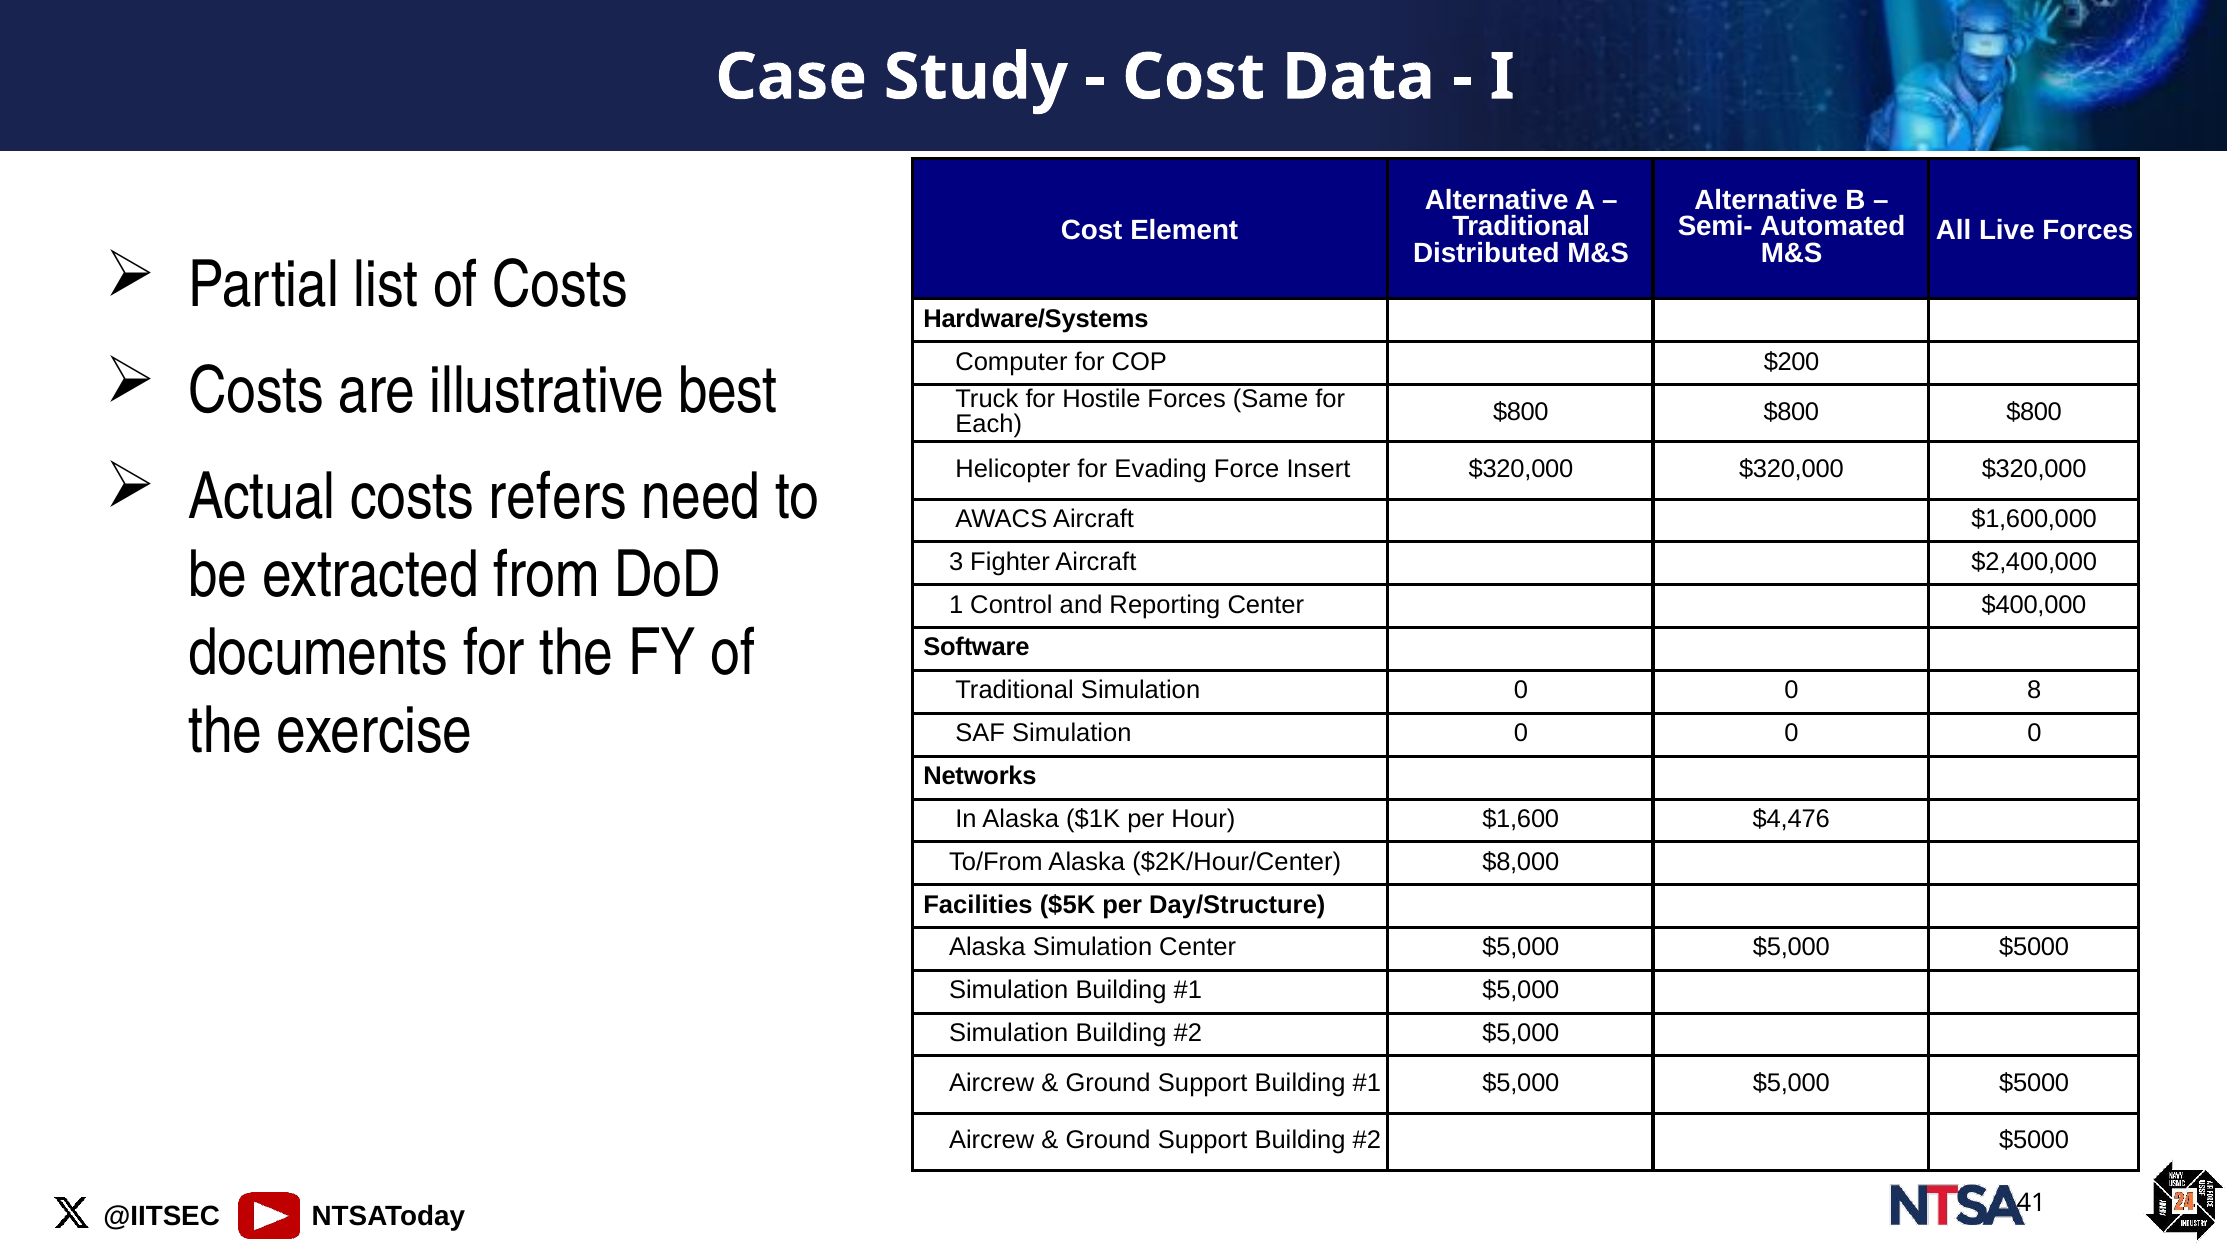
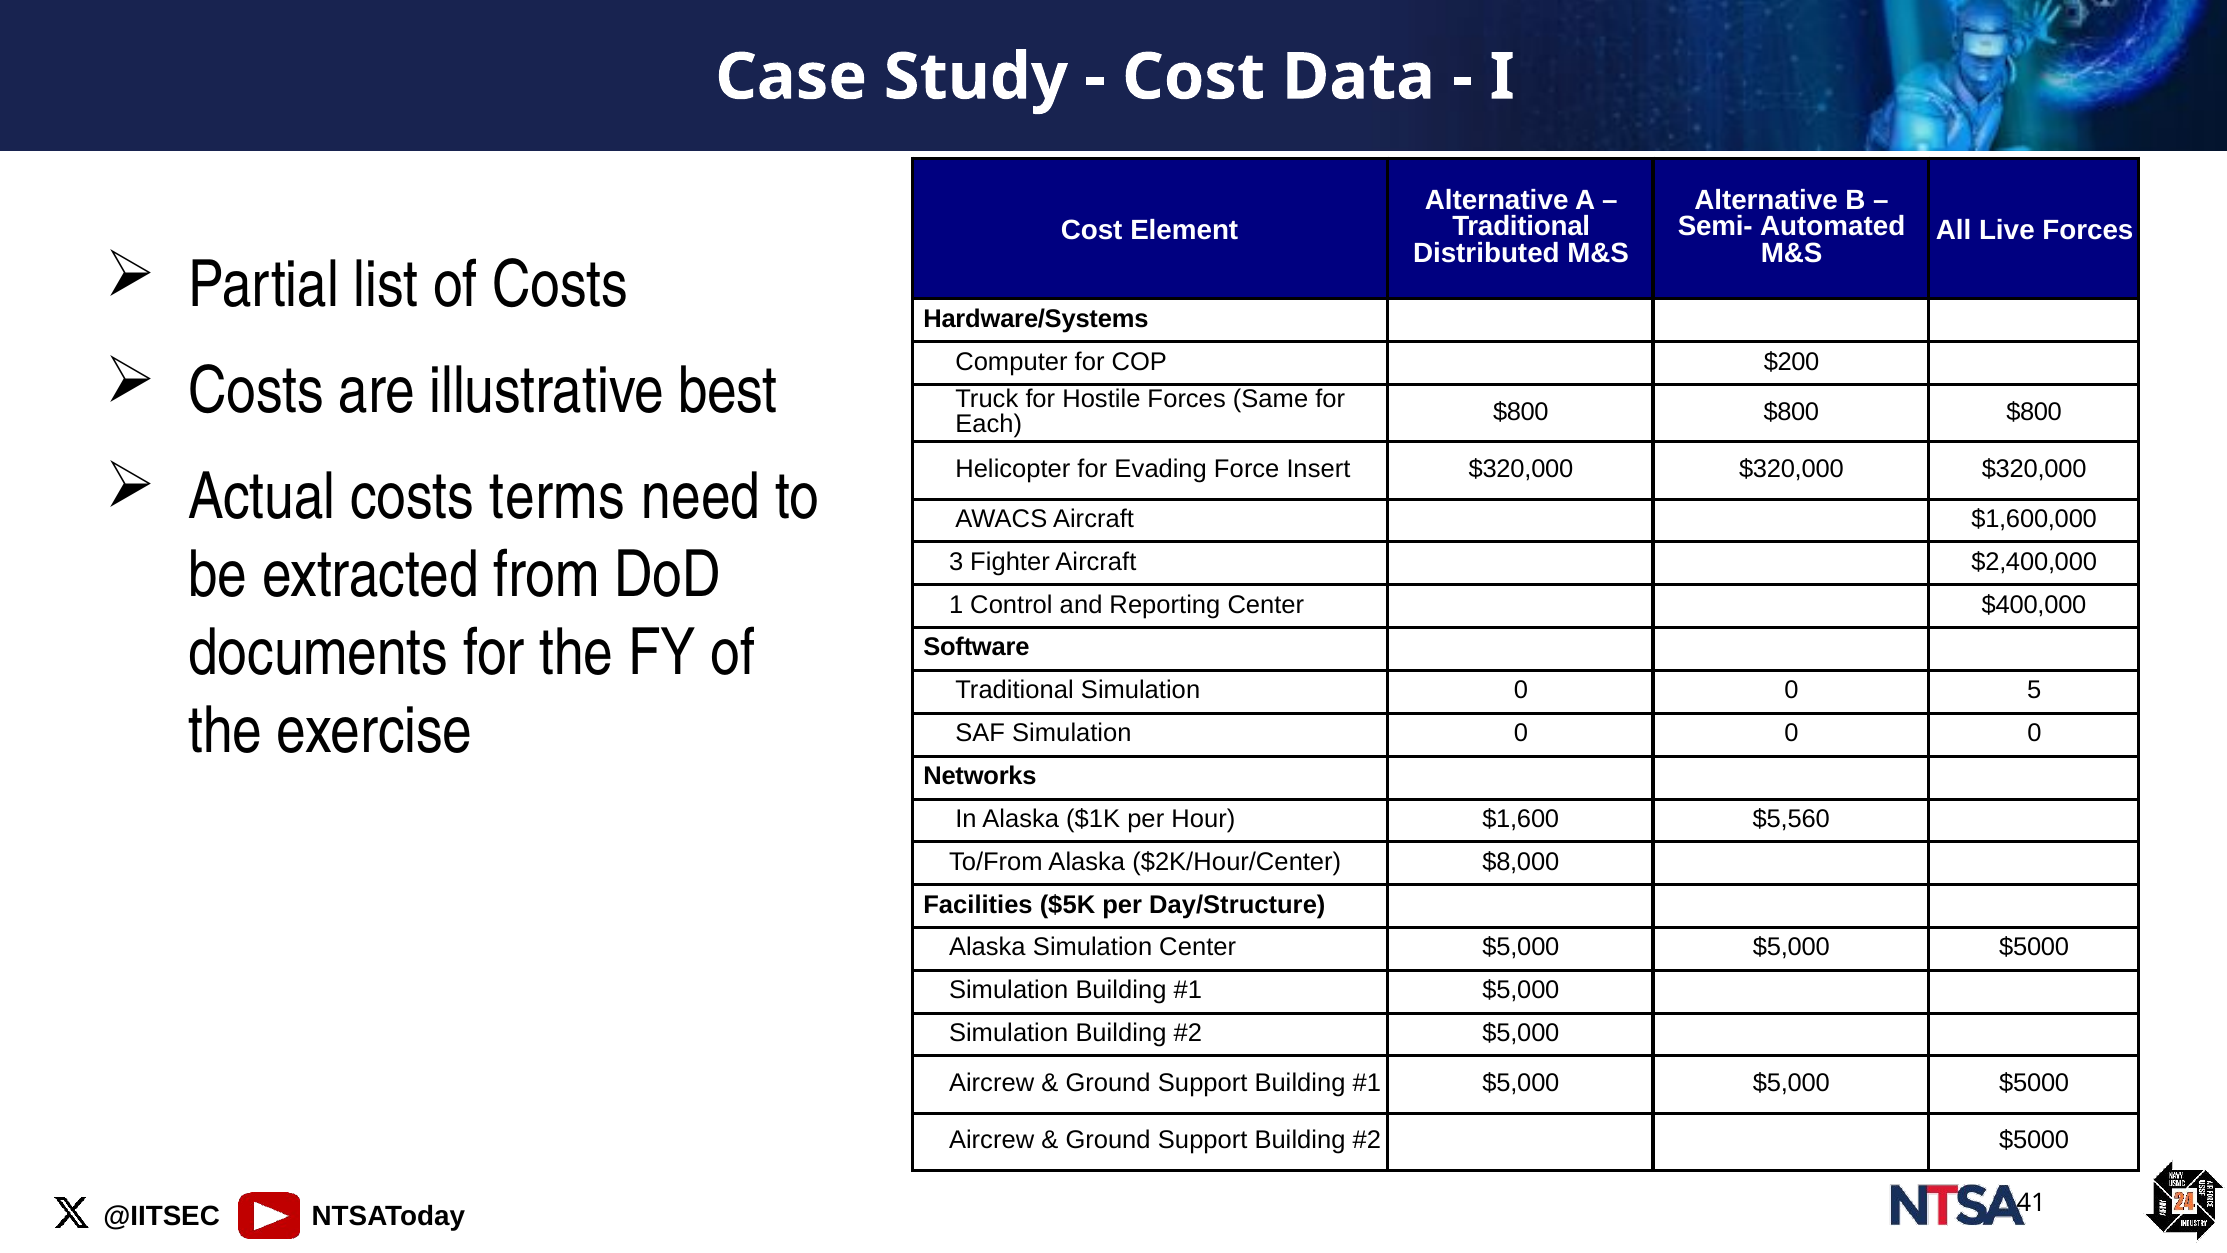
refers: refers -> terms
8: 8 -> 5
$4,476: $4,476 -> $5,560
